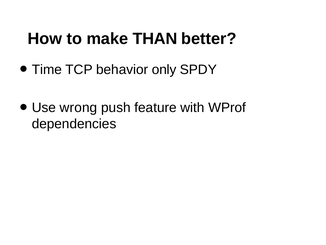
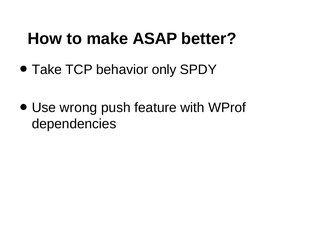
THAN: THAN -> ASAP
Time: Time -> Take
